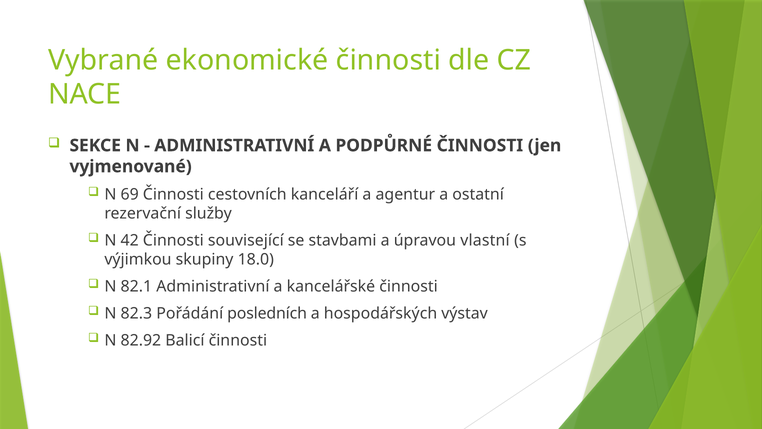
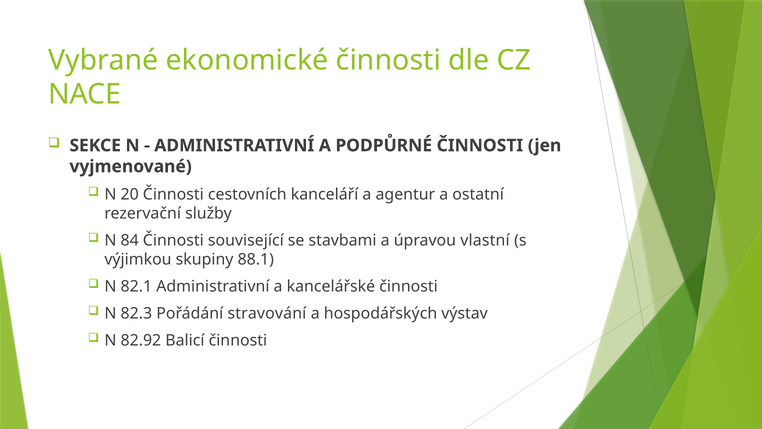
69: 69 -> 20
42: 42 -> 84
18.0: 18.0 -> 88.1
posledních: posledních -> stravování
